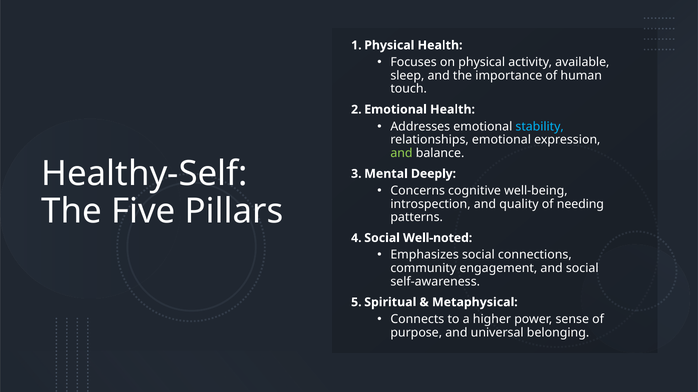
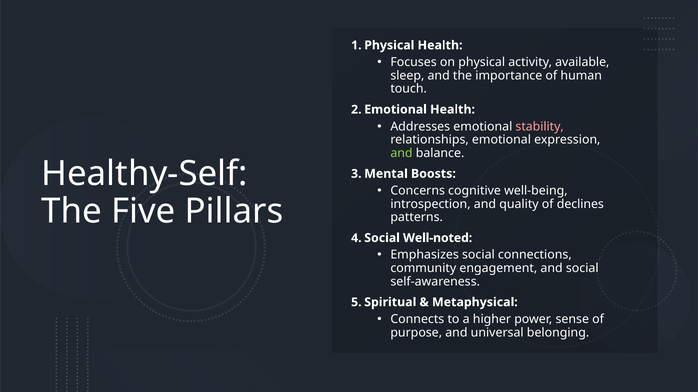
stability colour: light blue -> pink
Deeply: Deeply -> Boosts
needing: needing -> declines
